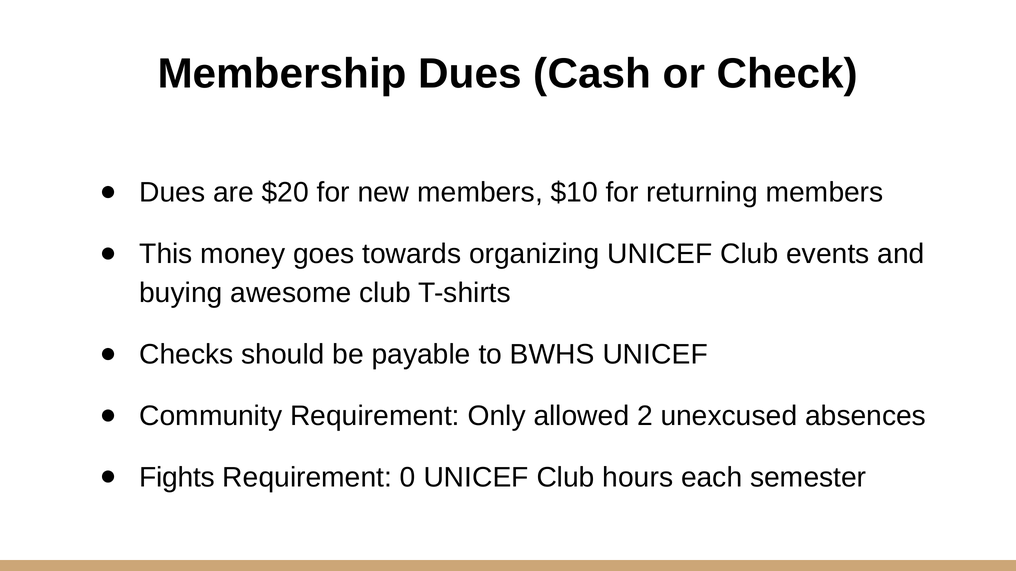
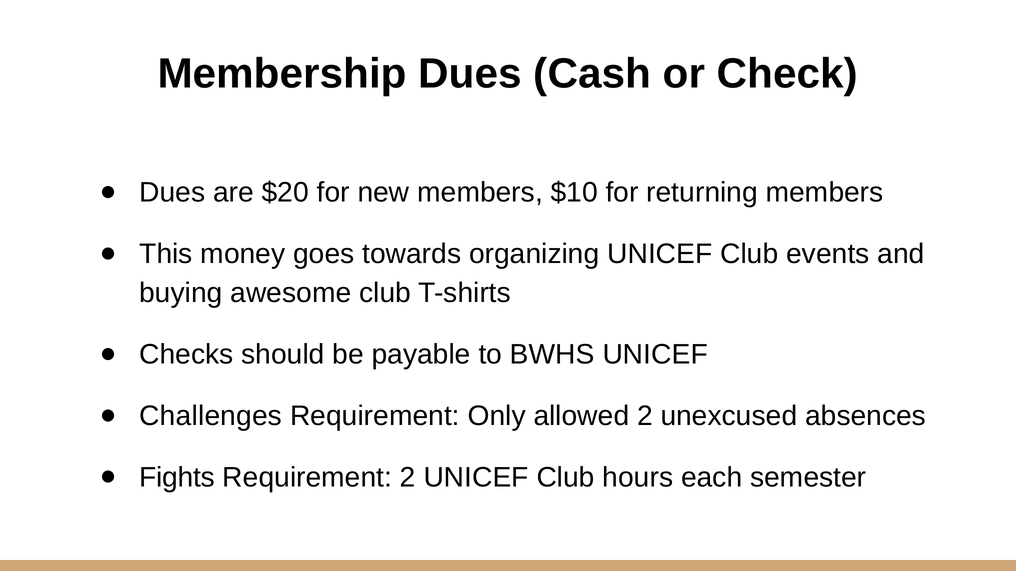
Community: Community -> Challenges
Requirement 0: 0 -> 2
